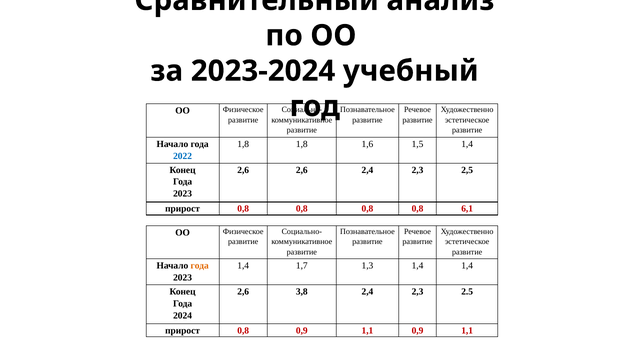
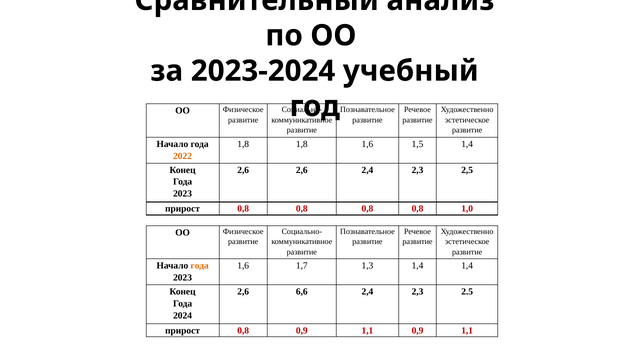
2022 colour: blue -> orange
6,1: 6,1 -> 1,0
1,4 at (243, 266): 1,4 -> 1,6
3,8: 3,8 -> 6,6
